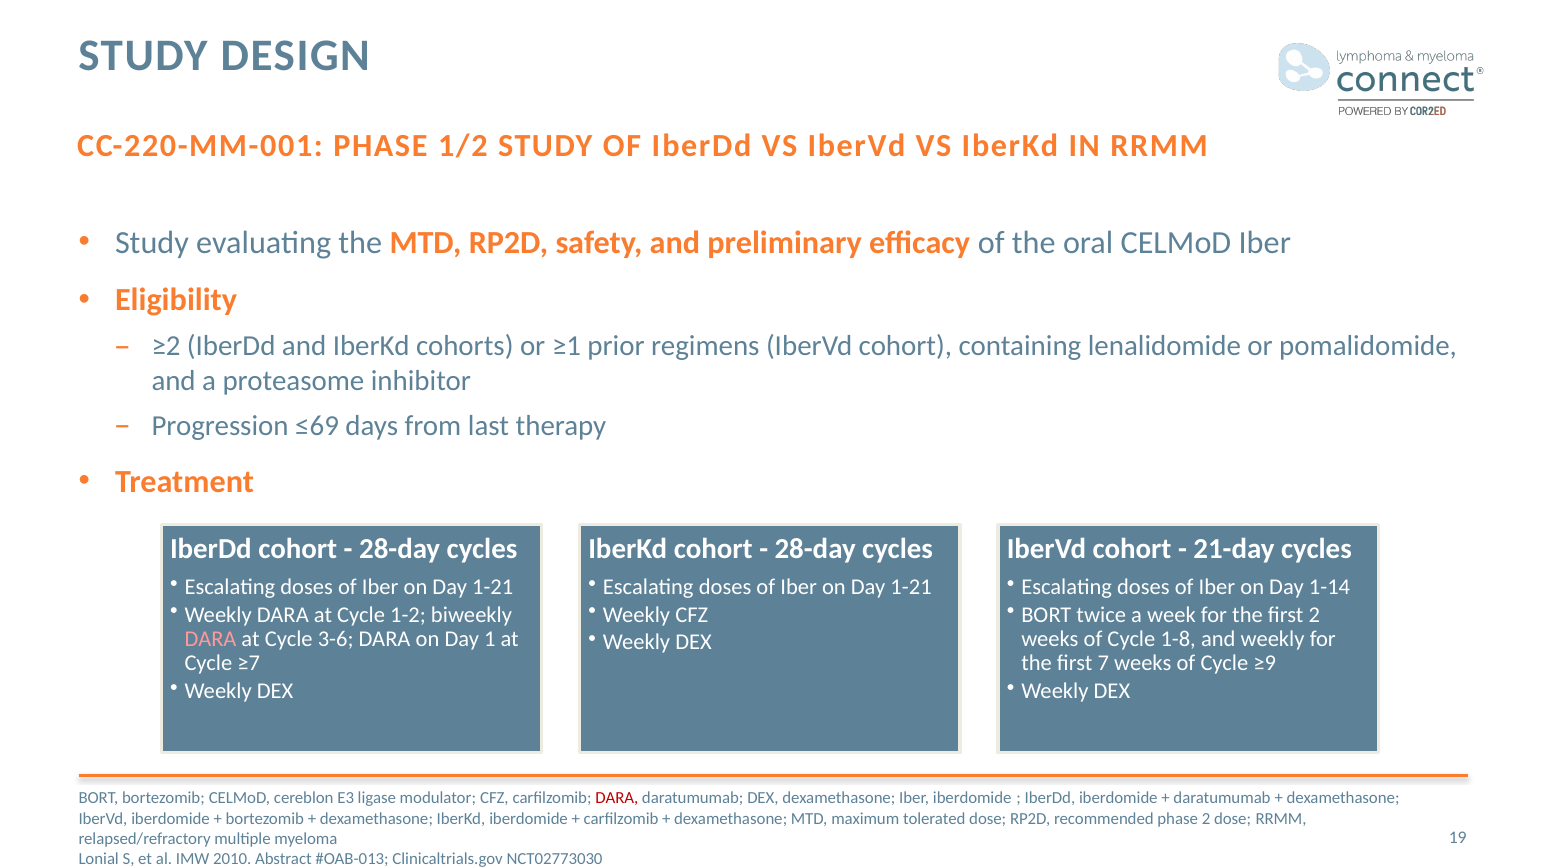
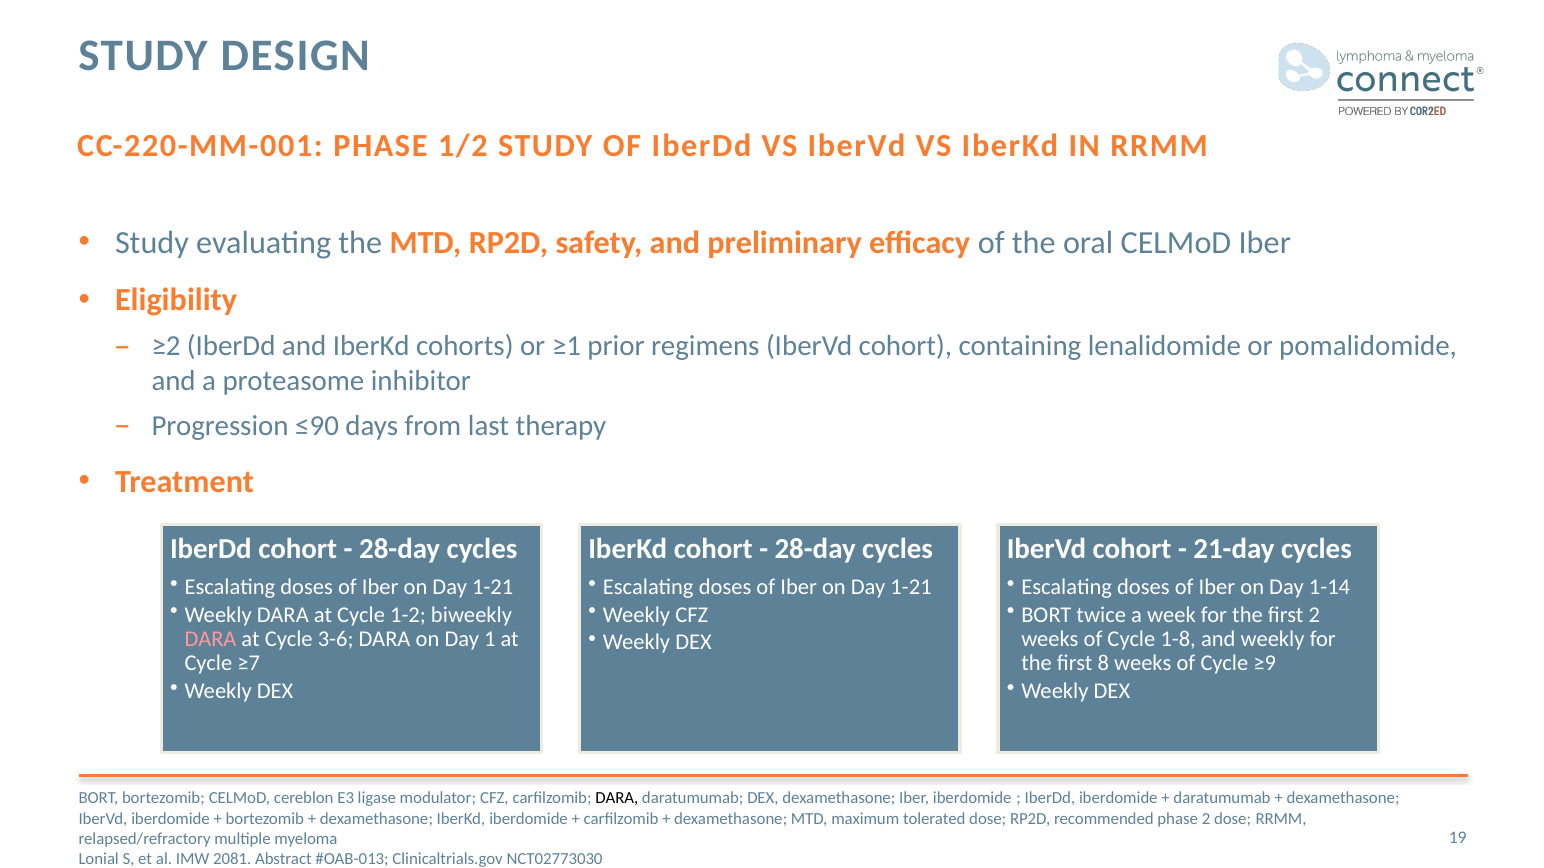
≤69: ≤69 -> ≤90
7: 7 -> 8
DARA at (617, 799) colour: red -> black
2010: 2010 -> 2081
